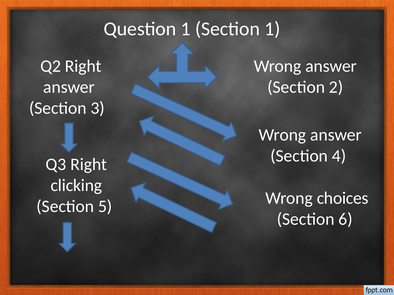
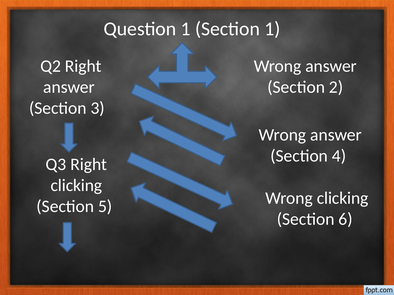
Wrong choices: choices -> clicking
